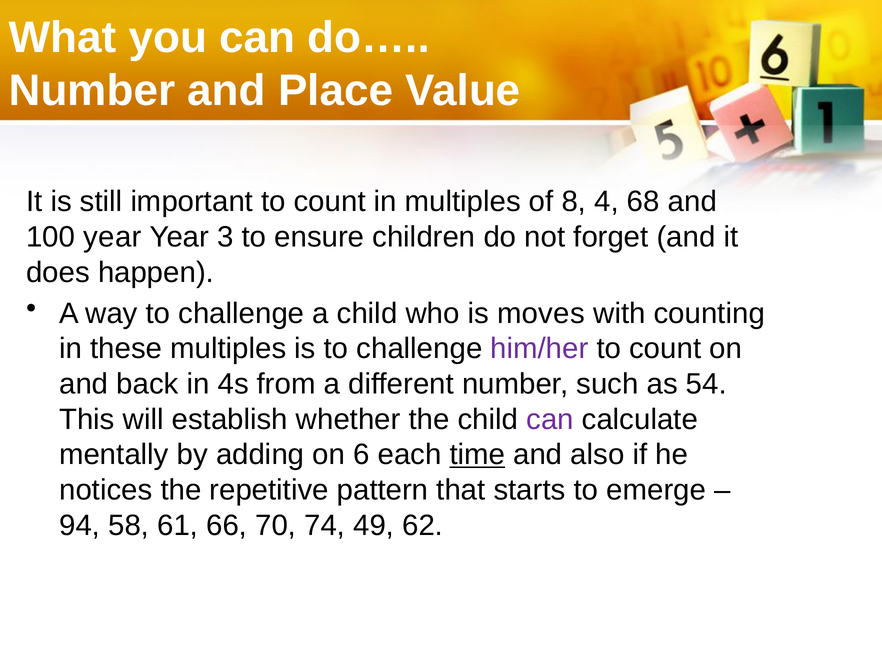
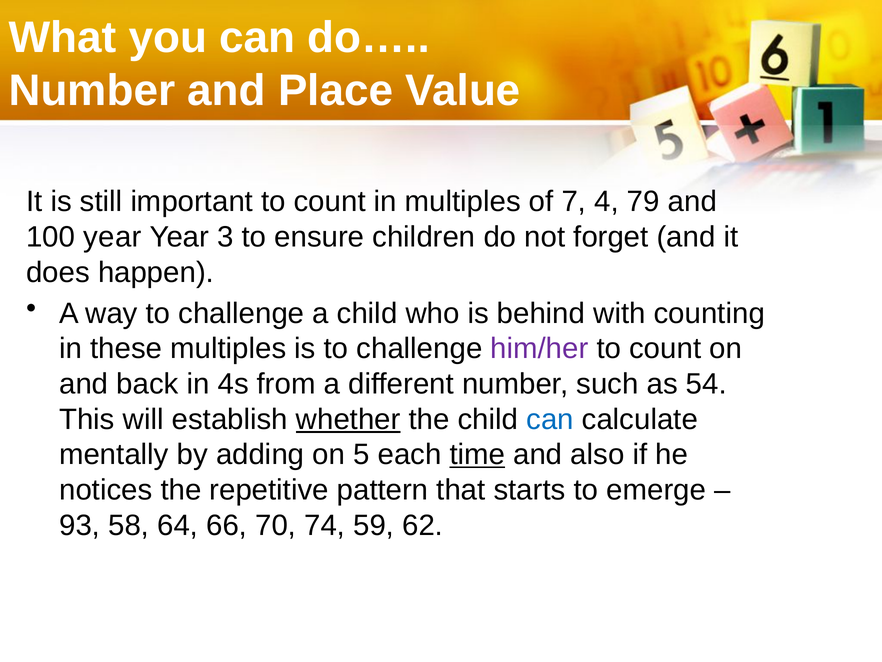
8: 8 -> 7
68: 68 -> 79
moves: moves -> behind
whether underline: none -> present
can at (550, 419) colour: purple -> blue
6: 6 -> 5
94: 94 -> 93
61: 61 -> 64
49: 49 -> 59
